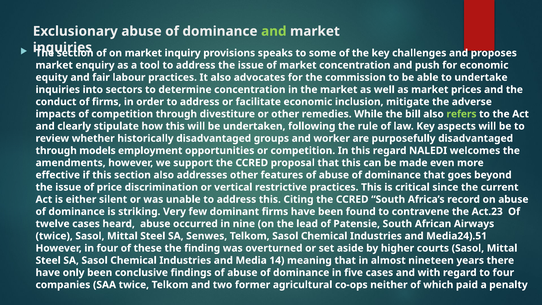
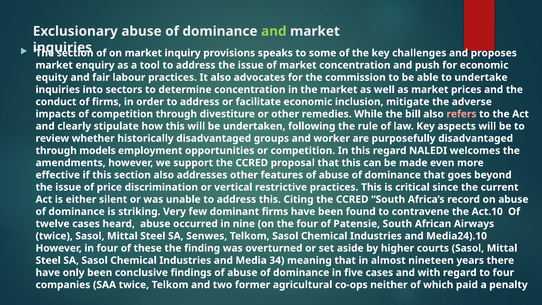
refers colour: light green -> pink
Act.23: Act.23 -> Act.10
the lead: lead -> four
Media24).51: Media24).51 -> Media24).10
14: 14 -> 34
